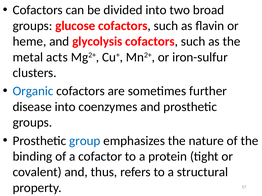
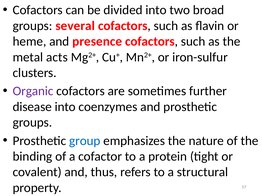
glucose: glucose -> several
glycolysis: glycolysis -> presence
Organic colour: blue -> purple
